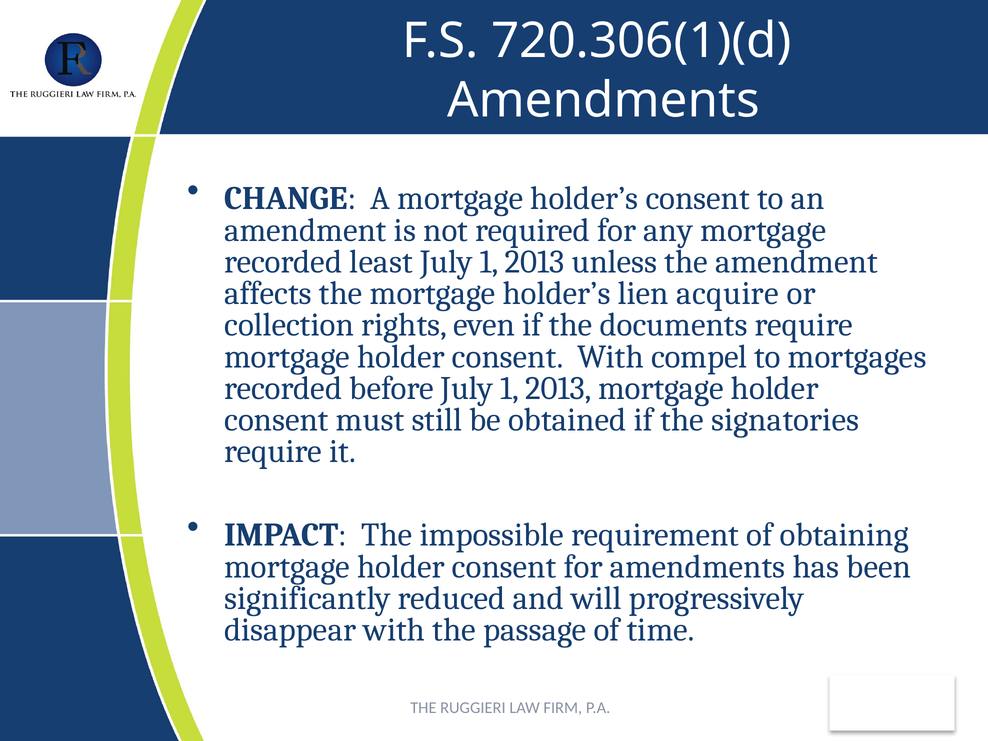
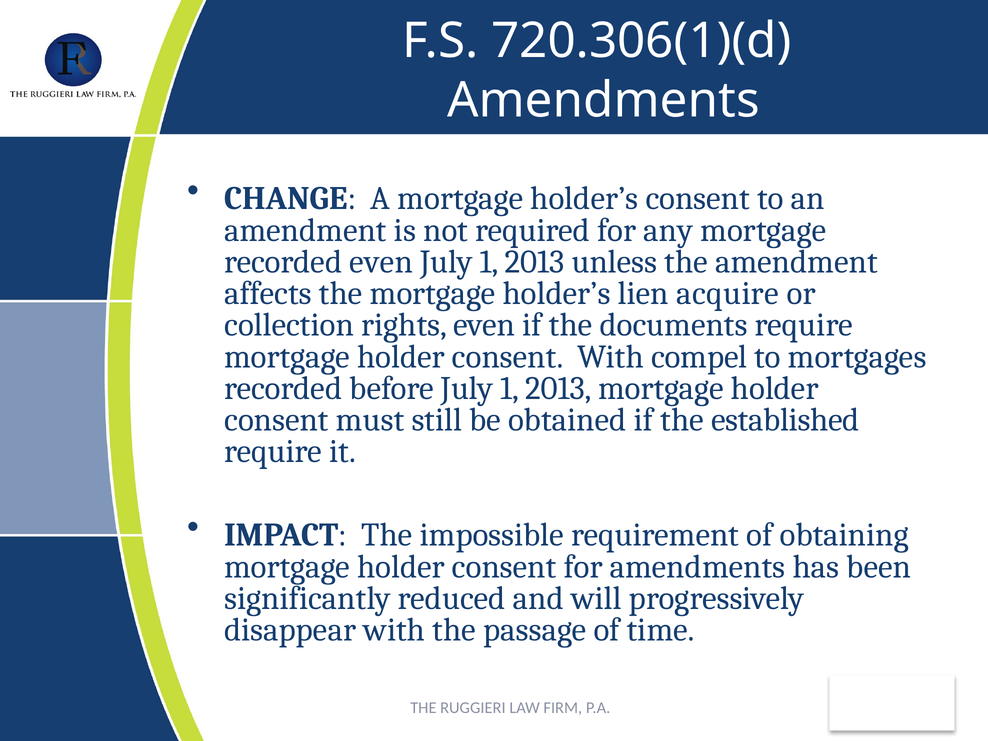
recorded least: least -> even
signatories: signatories -> established
